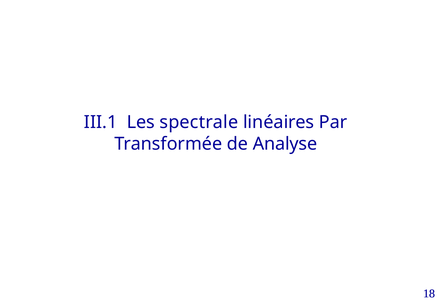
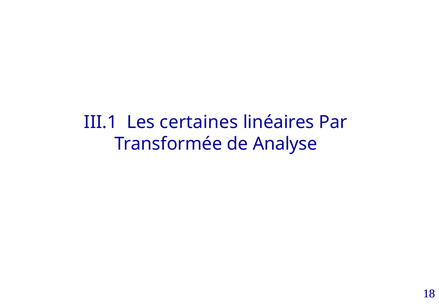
spectrale: spectrale -> certaines
